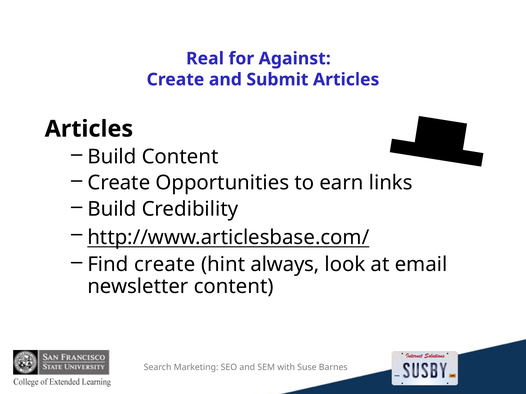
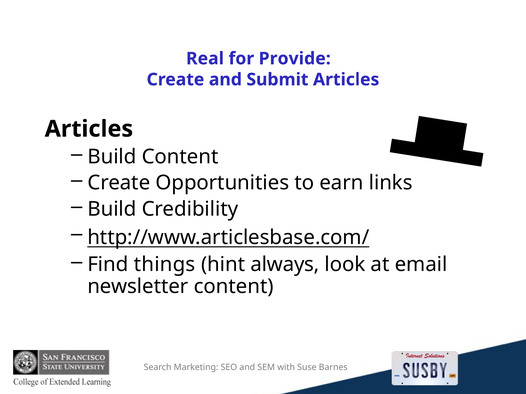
Against: Against -> Provide
Find create: create -> things
